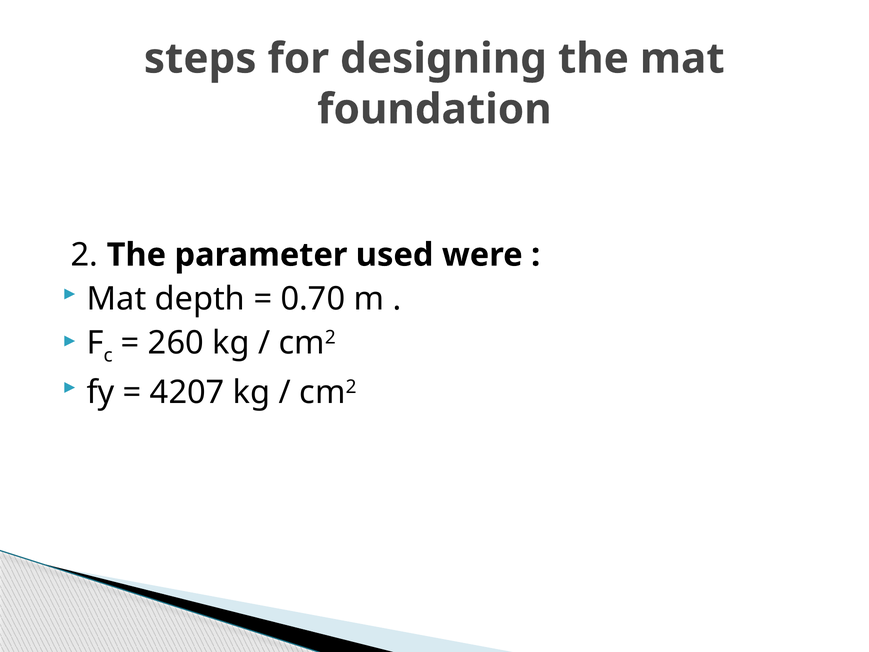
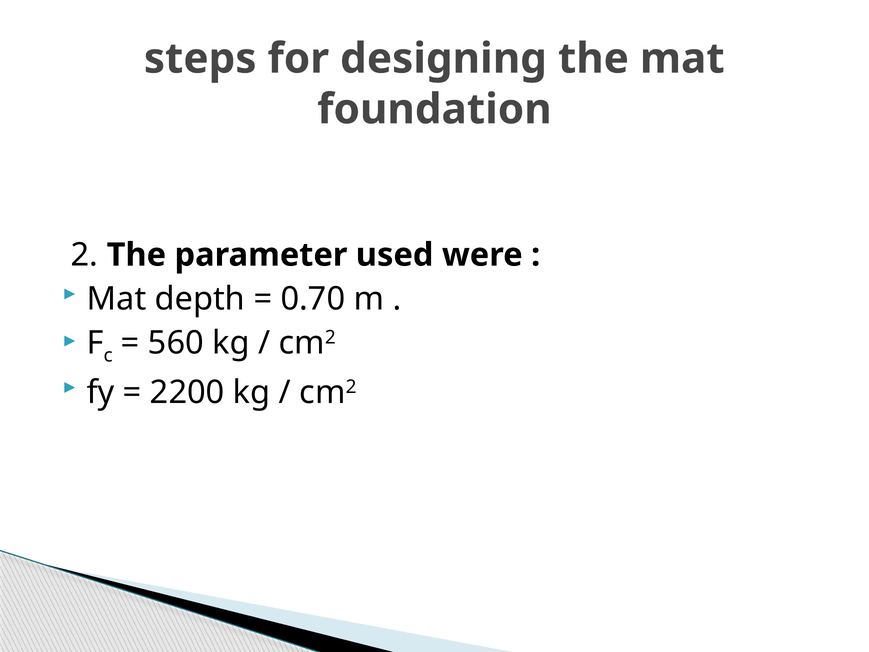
260: 260 -> 560
4207: 4207 -> 2200
